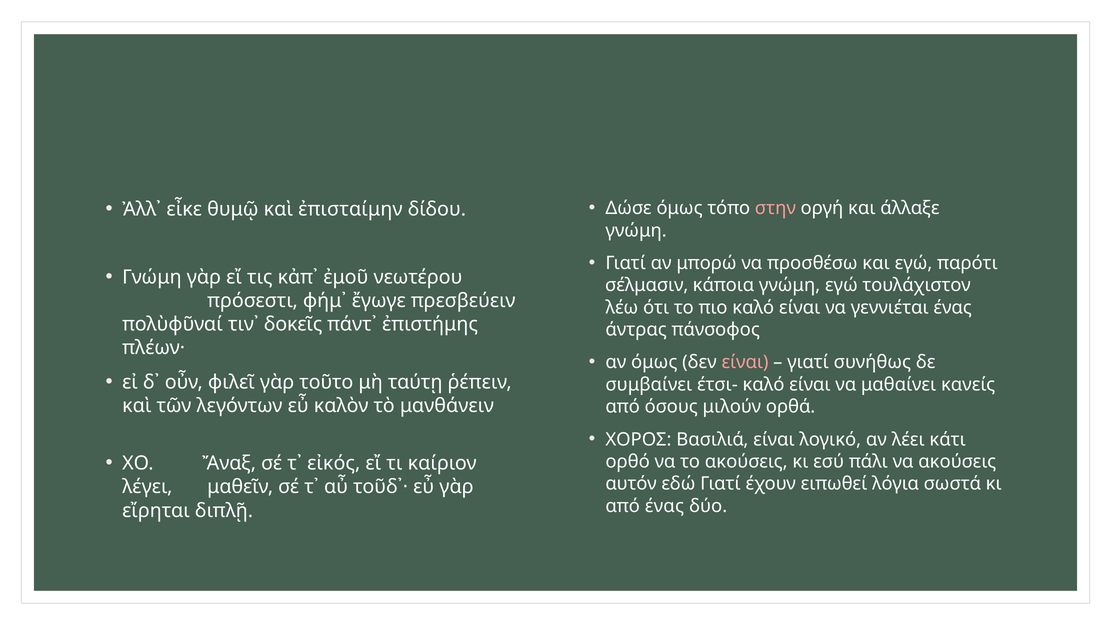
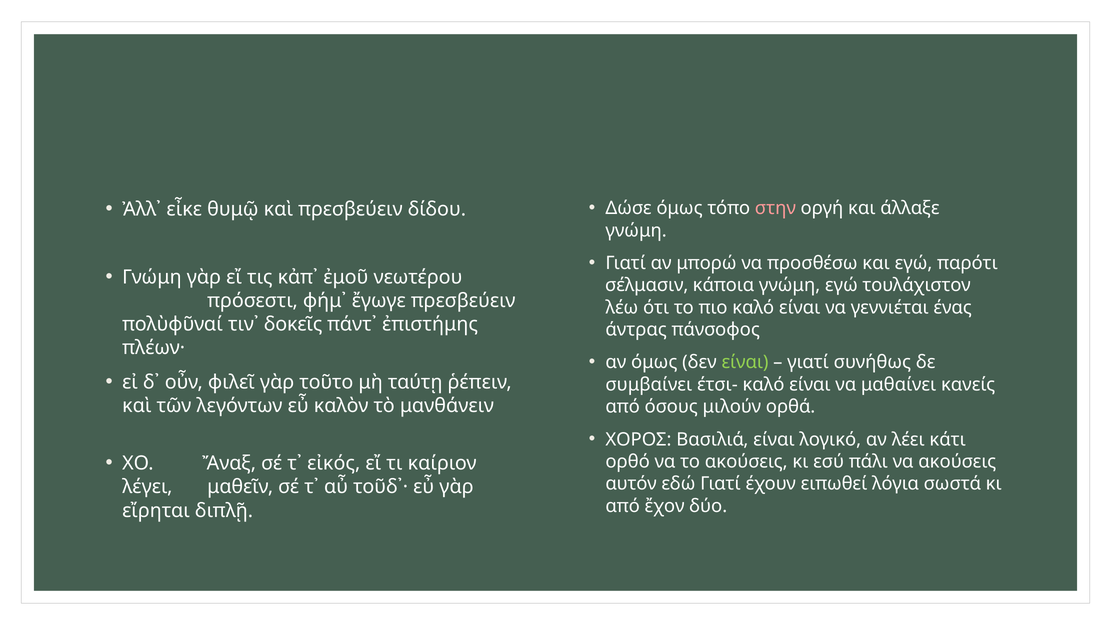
καὶ ἐπισταίμην: ἐπισταίμην -> πρεσβεύειν
είναι at (745, 362) colour: pink -> light green
από ένας: ένας -> ἔχον
